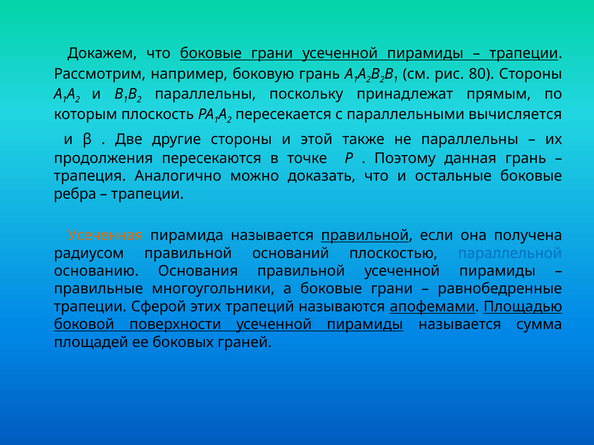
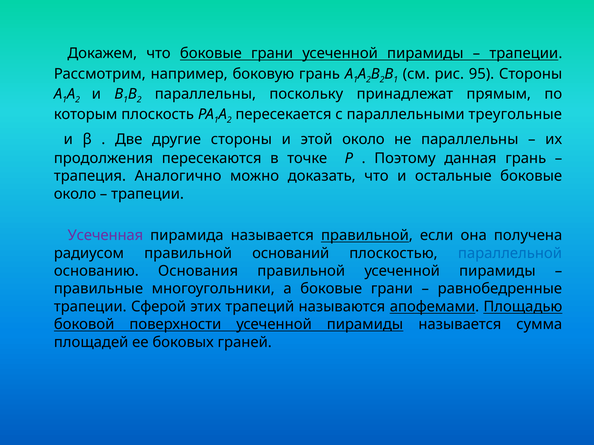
80: 80 -> 95
вычисляется: вычисляется -> треугольные
этой также: также -> около
ребра at (75, 194): ребра -> около
Усеченная colour: orange -> purple
